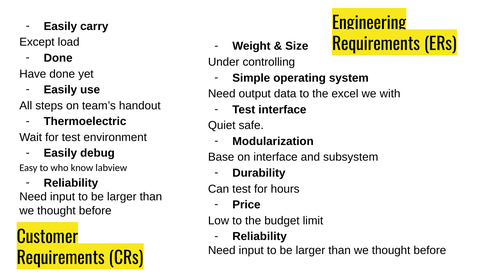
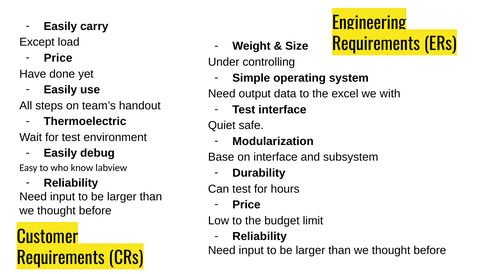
Done at (58, 58): Done -> Price
